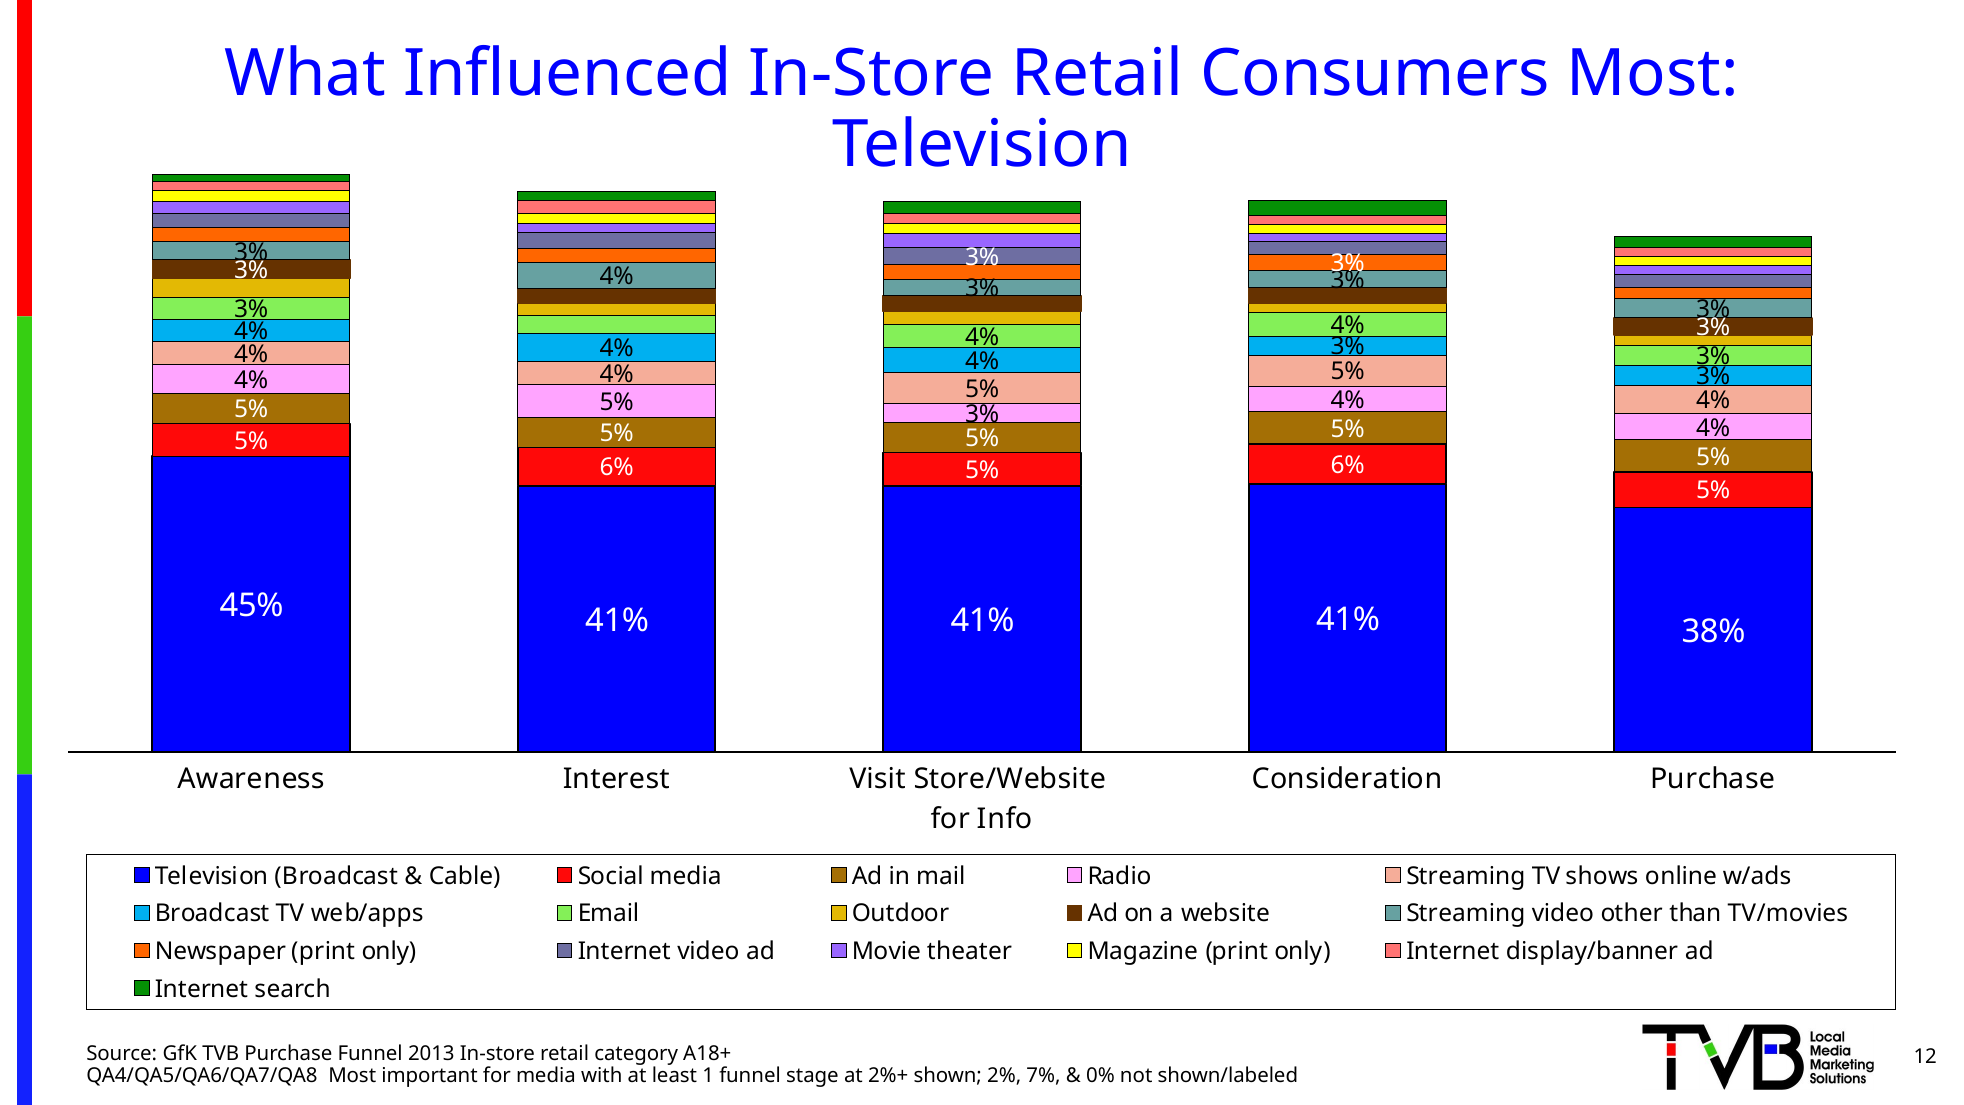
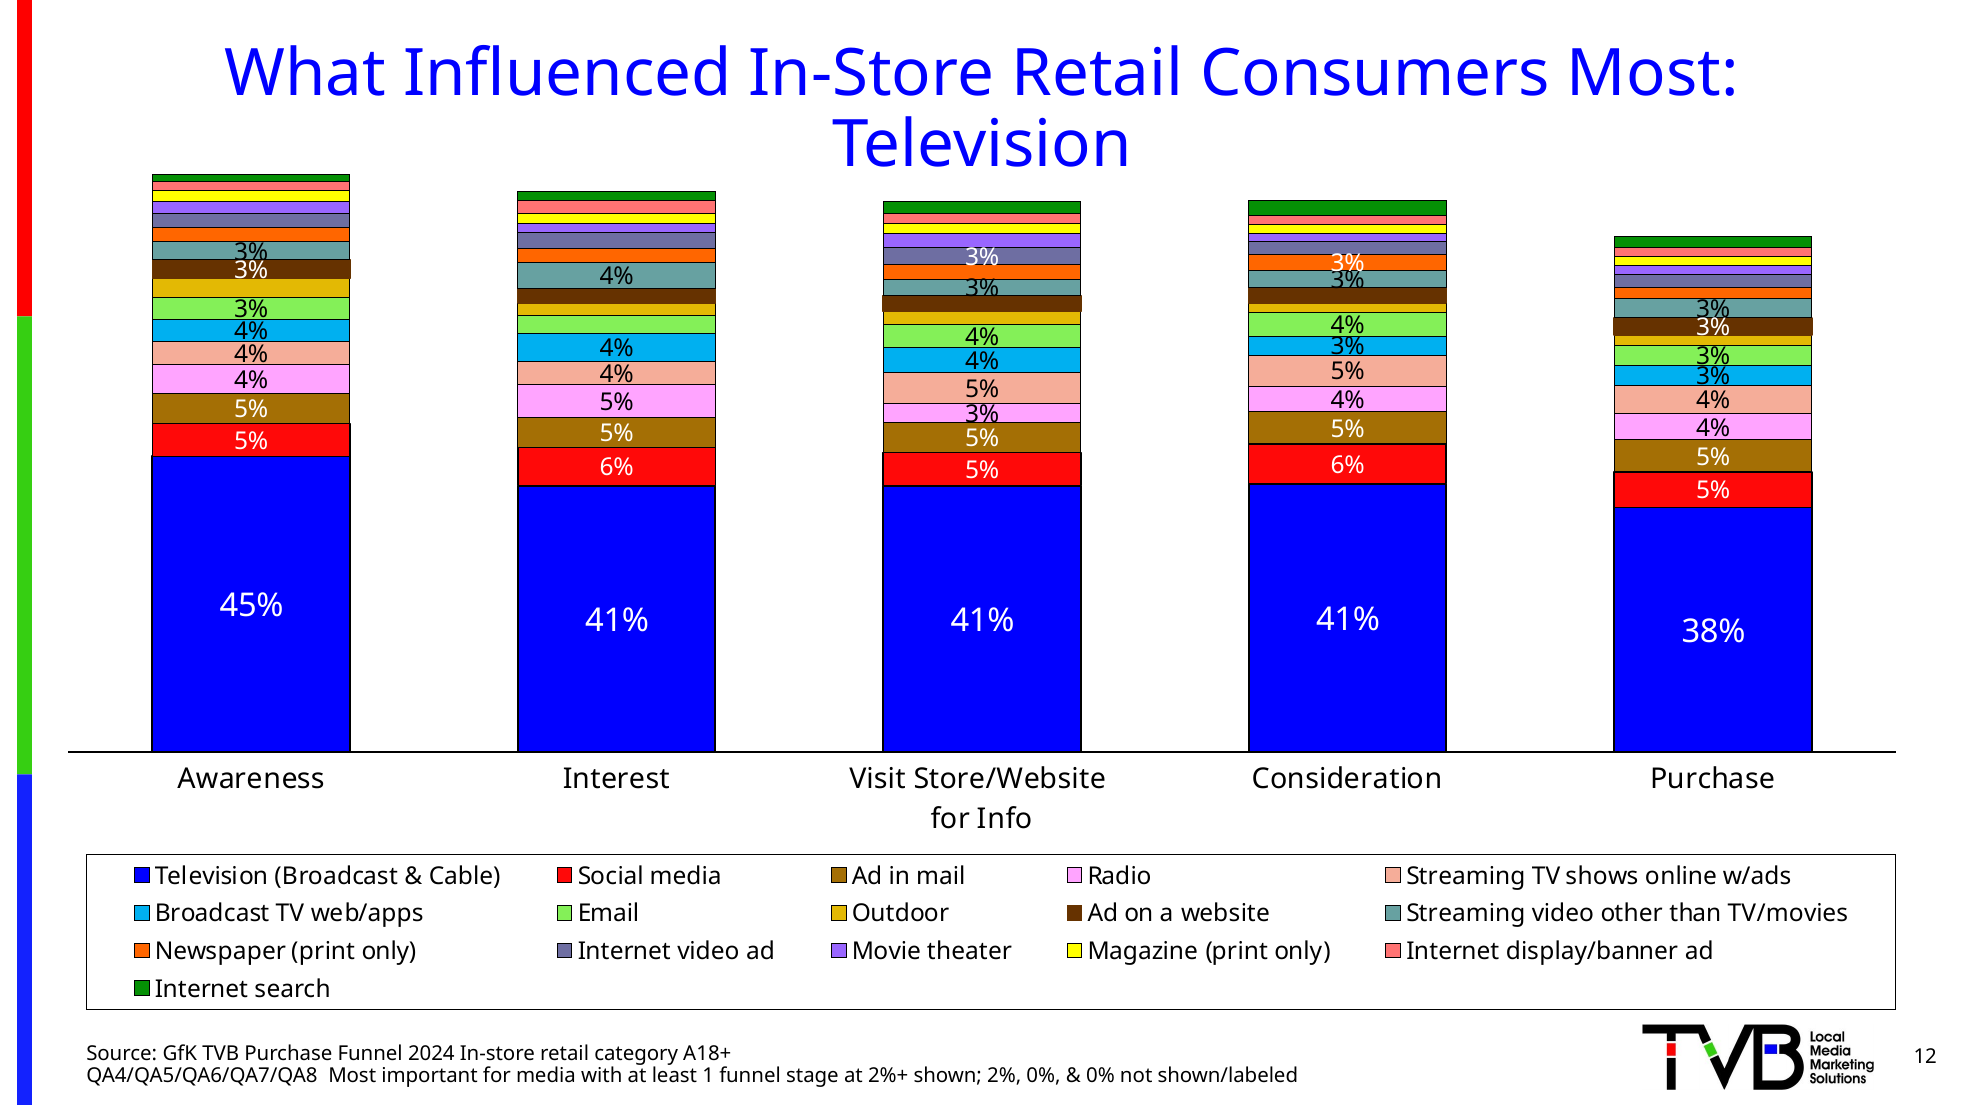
2013: 2013 -> 2024
2% 7%: 7% -> 0%
